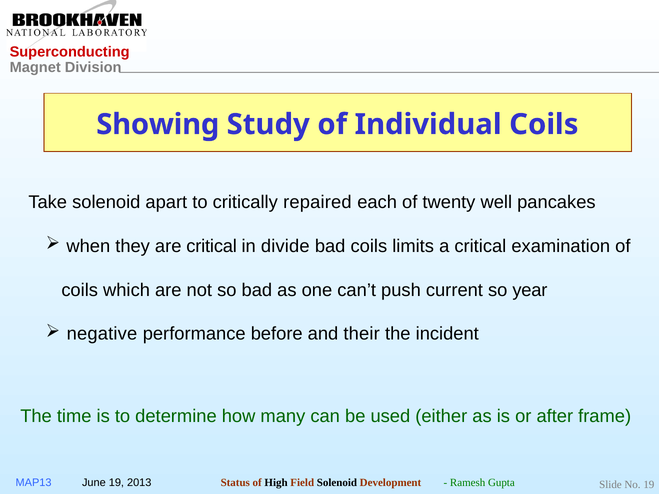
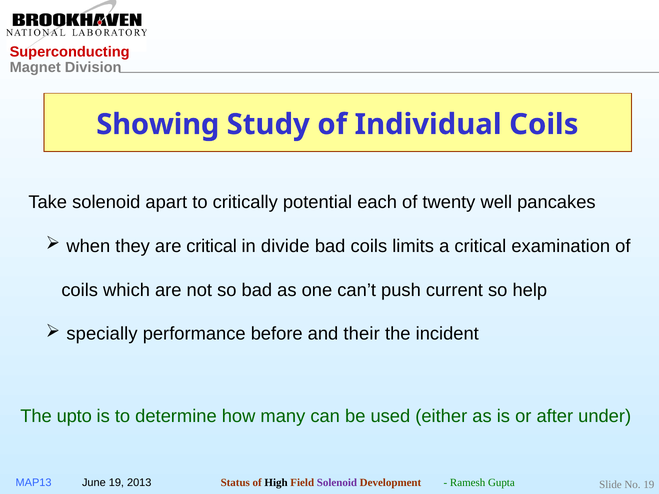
repaired: repaired -> potential
year: year -> help
negative: negative -> specially
time: time -> upto
frame: frame -> under
Solenoid at (337, 483) colour: black -> purple
